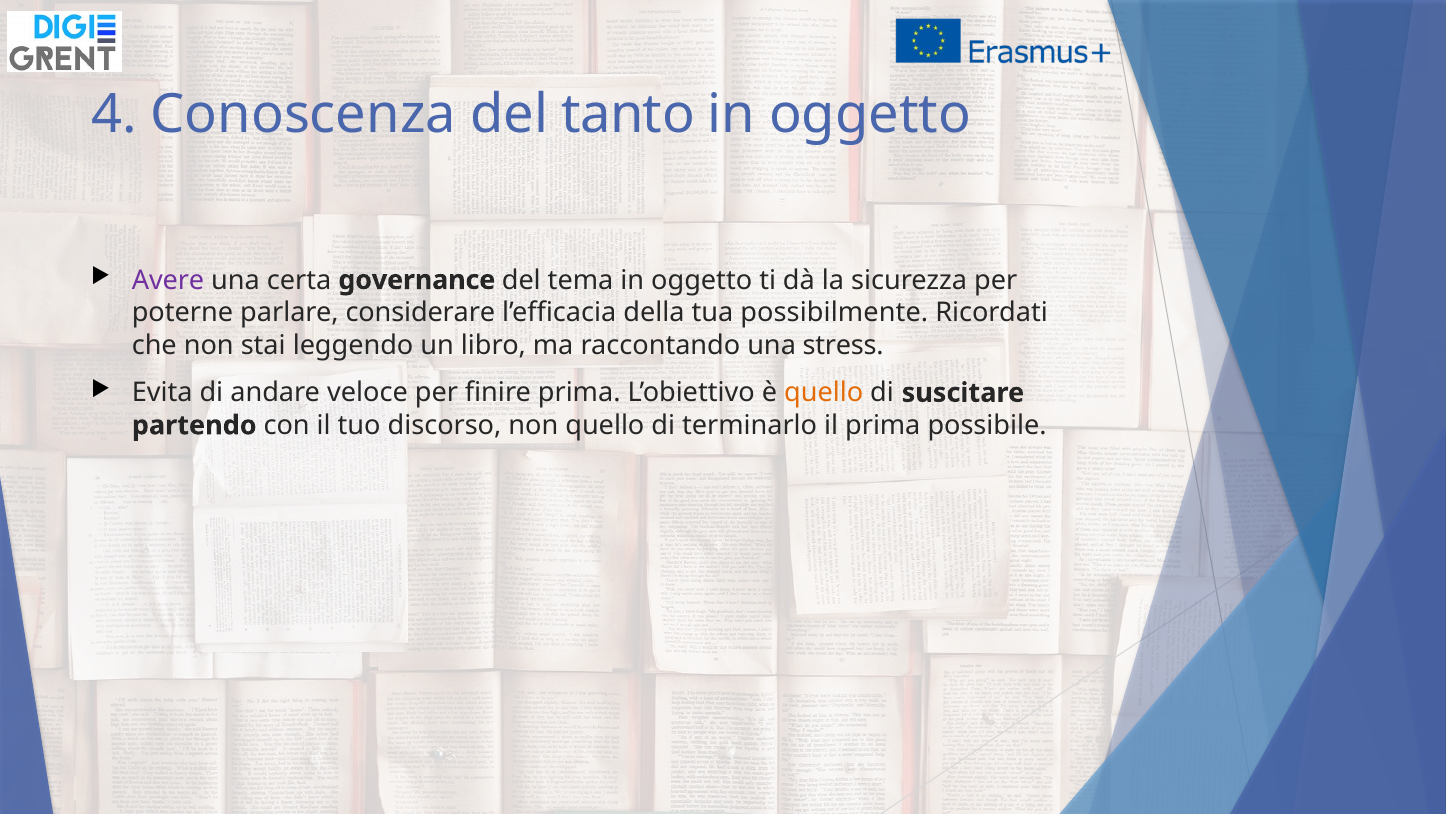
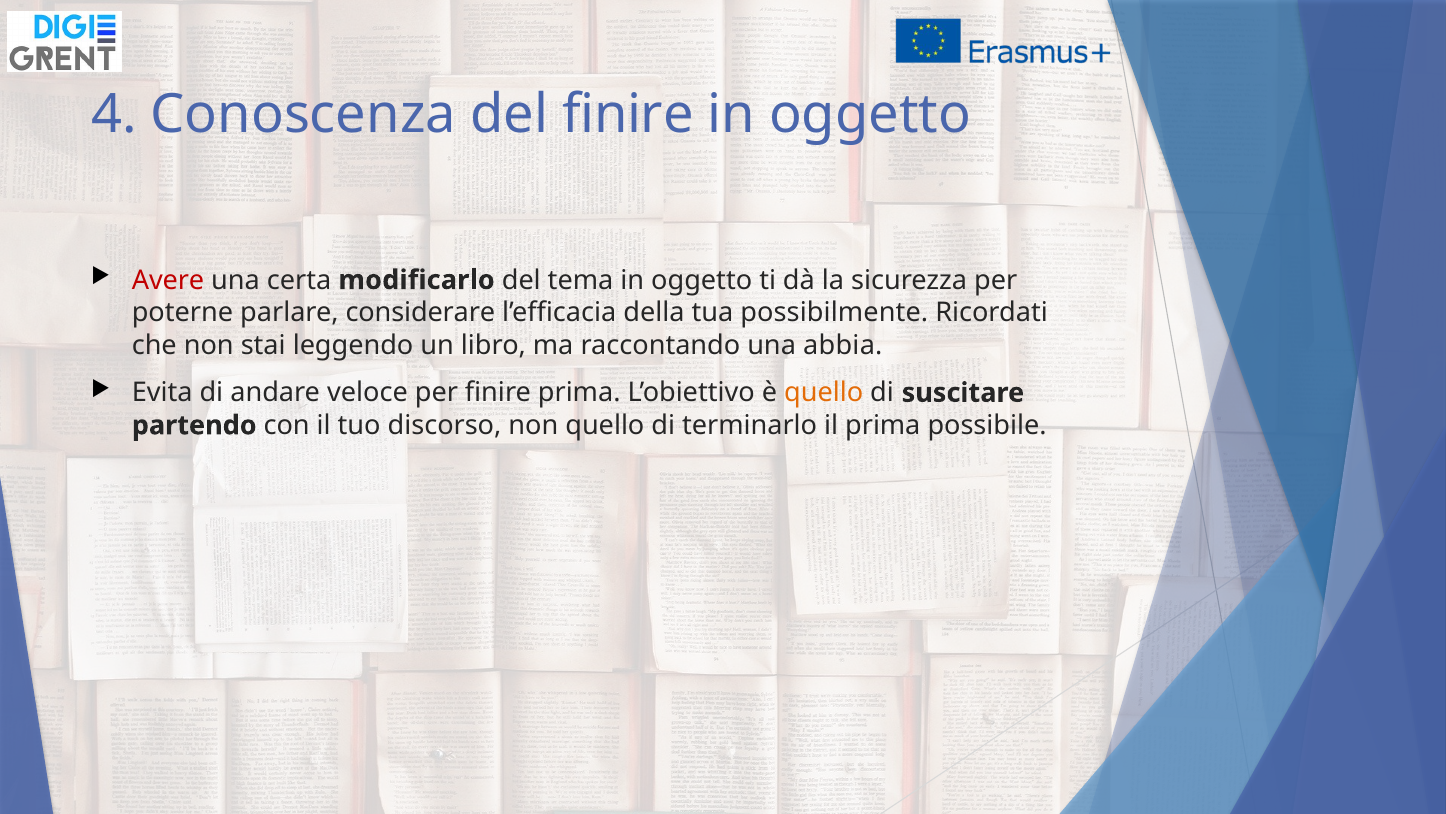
del tanto: tanto -> finire
Avere colour: purple -> red
governance: governance -> modificarlo
stress: stress -> abbia
